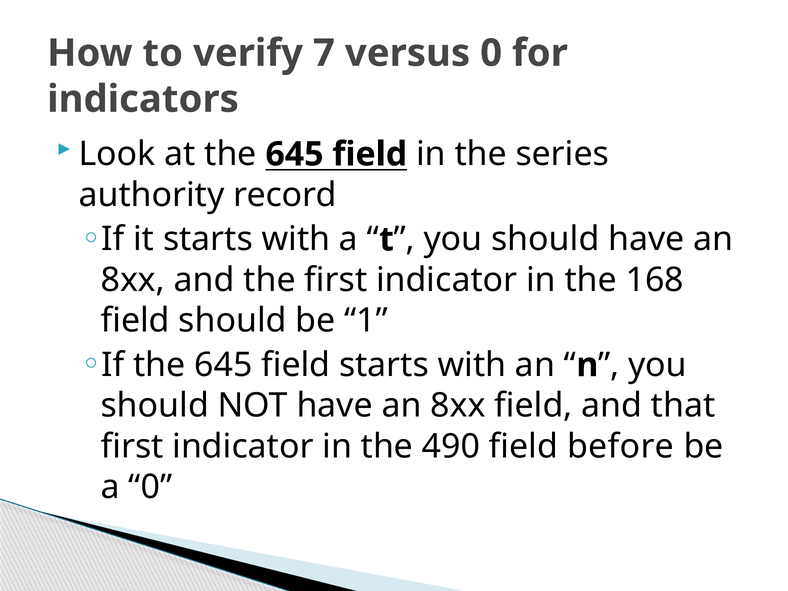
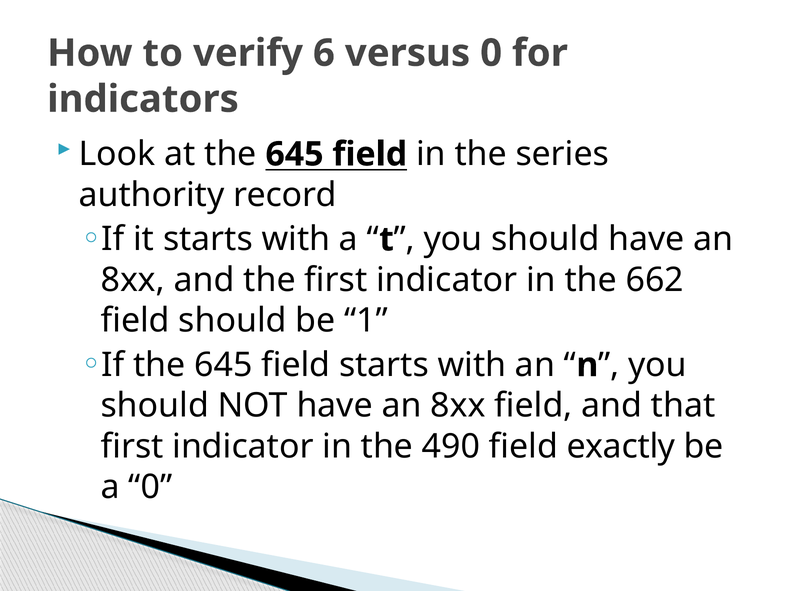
7: 7 -> 6
168: 168 -> 662
before: before -> exactly
